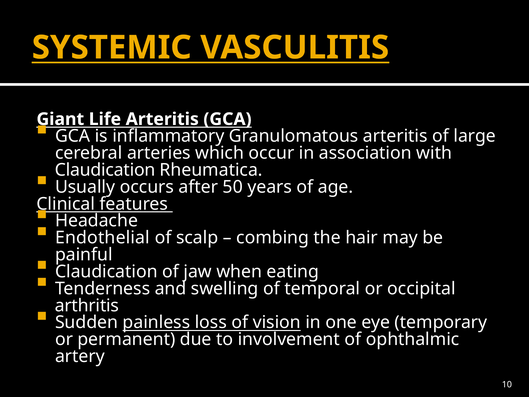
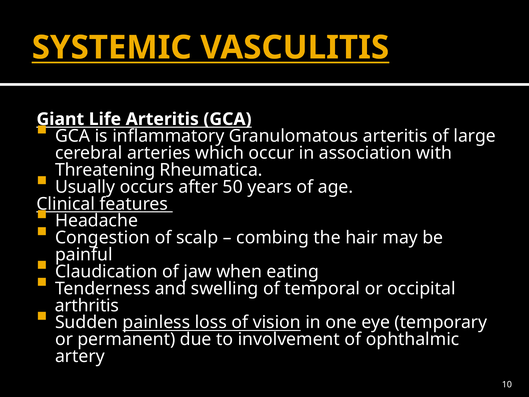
Claudication at (105, 170): Claudication -> Threatening
Endothelial: Endothelial -> Congestion
